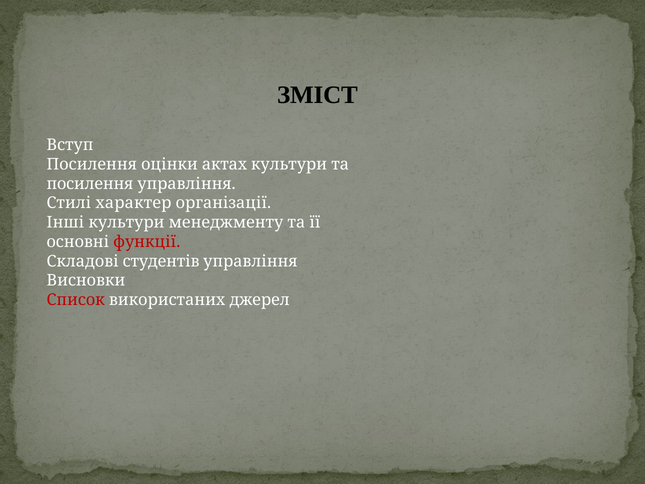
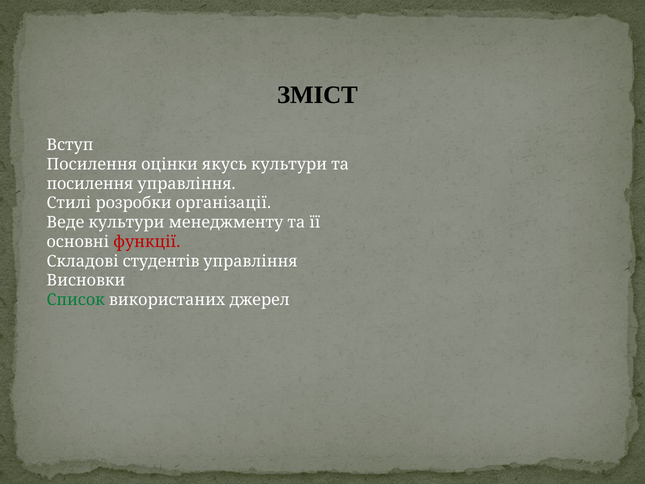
актах: актах -> якусь
характер: характер -> розробки
Інші: Інші -> Веде
Список colour: red -> green
